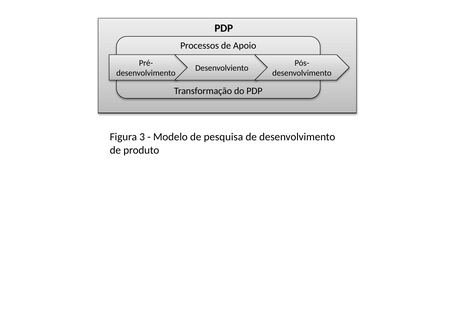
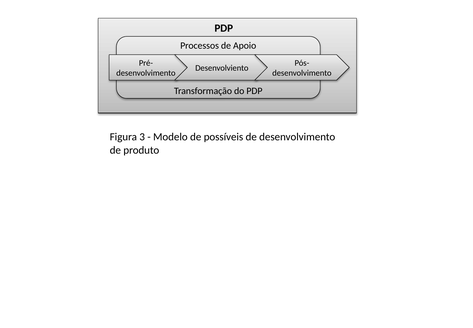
pesquisa: pesquisa -> possíveis
